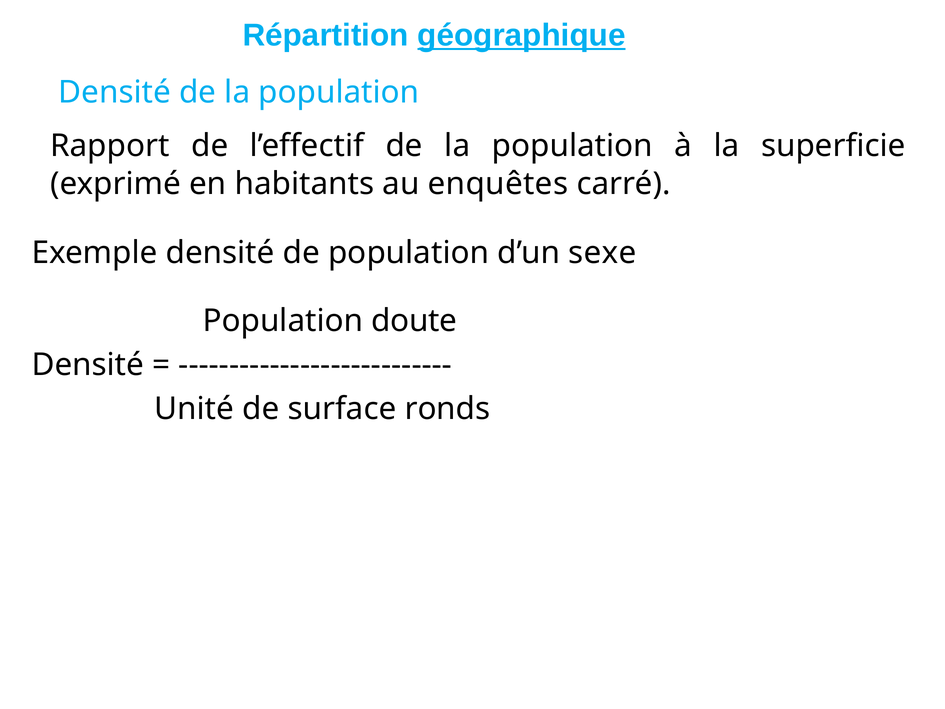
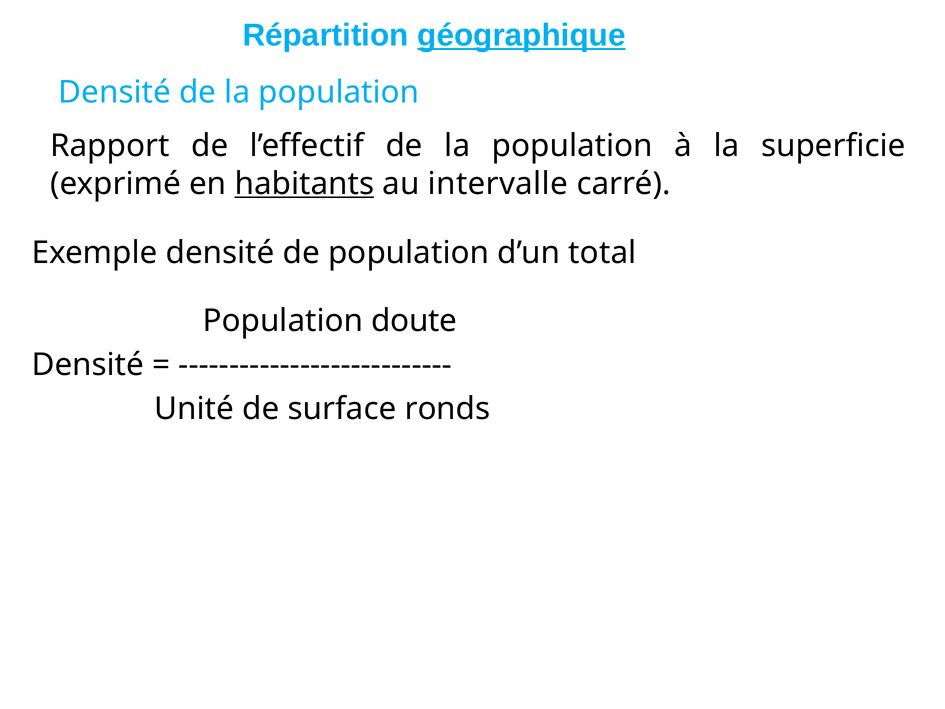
habitants underline: none -> present
enquêtes: enquêtes -> intervalle
sexe: sexe -> total
